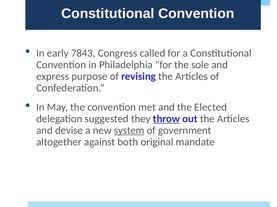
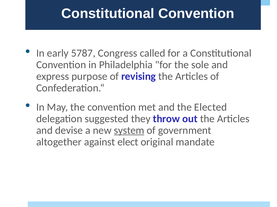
7843: 7843 -> 5787
throw underline: present -> none
both: both -> elect
